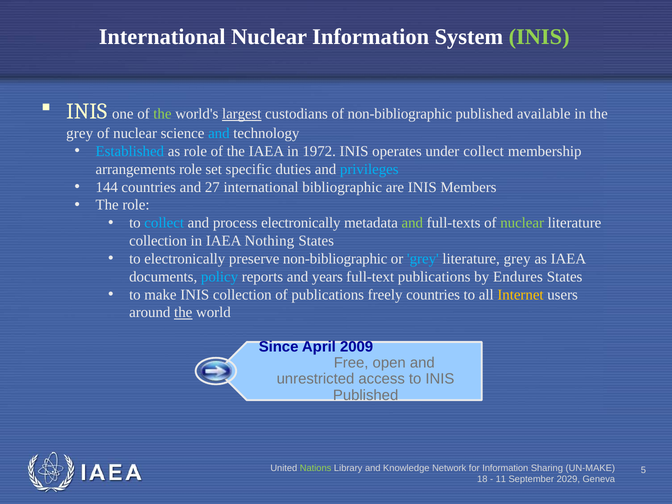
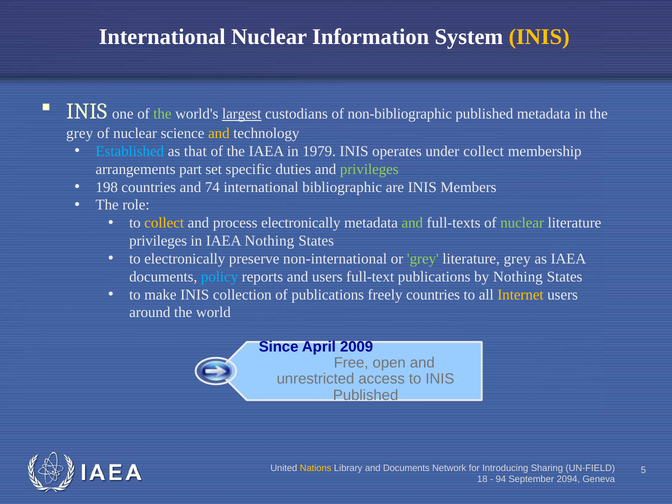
INIS at (539, 37) colour: light green -> yellow
published available: available -> metadata
and at (219, 133) colour: light blue -> yellow
as role: role -> that
1972: 1972 -> 1979
arrangements role: role -> part
privileges at (369, 169) colour: light blue -> light green
144: 144 -> 198
27: 27 -> 74
collect at (164, 223) colour: light blue -> yellow
collection at (158, 241): collection -> privileges
preserve non-bibliographic: non-bibliographic -> non-international
grey at (423, 259) colour: light blue -> light green
and years: years -> users
by Endures: Endures -> Nothing
the at (183, 313) underline: present -> none
Nations colour: light green -> yellow
and Knowledge: Knowledge -> Documents
for Information: Information -> Introducing
UN-MAKE: UN-MAKE -> UN-FIELD
11: 11 -> 94
2029: 2029 -> 2094
